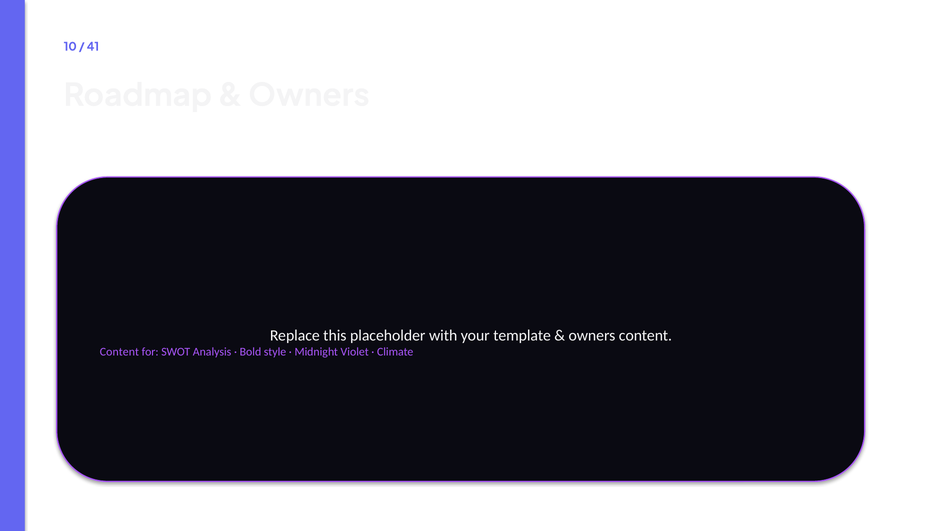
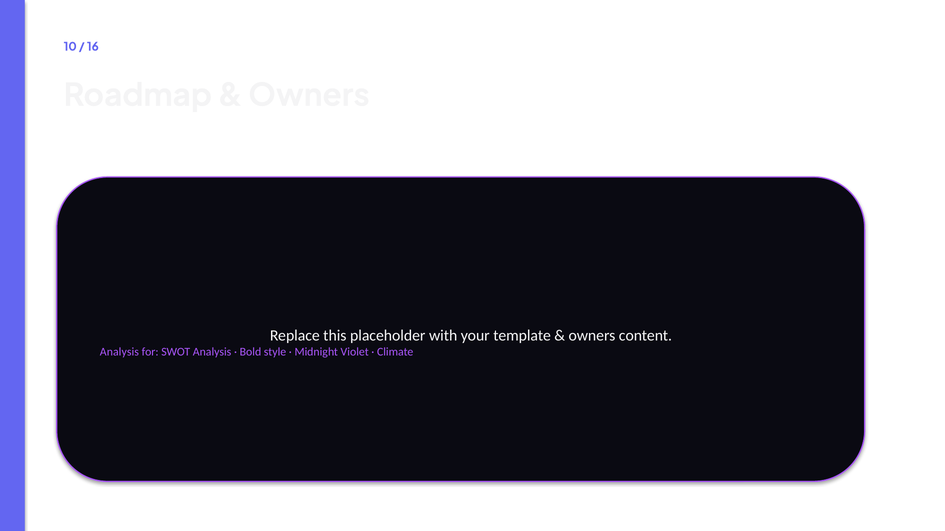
41: 41 -> 16
Content at (119, 352): Content -> Analysis
